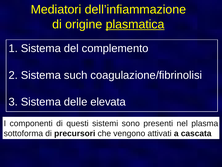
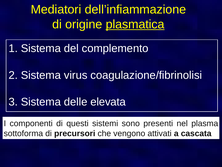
such: such -> virus
